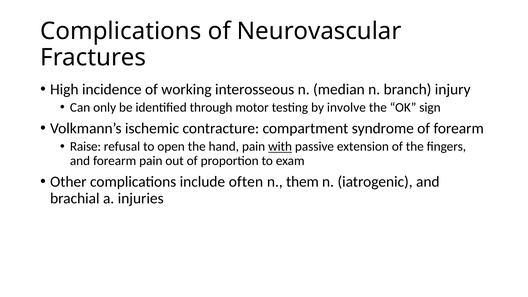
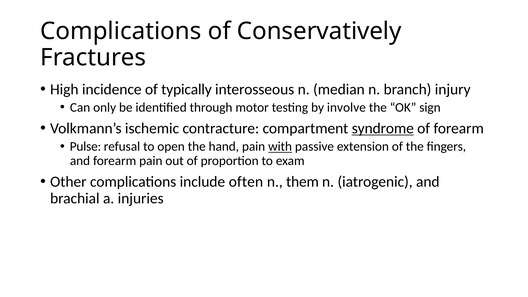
Neurovascular: Neurovascular -> Conservatively
working: working -> typically
syndrome underline: none -> present
Raise: Raise -> Pulse
